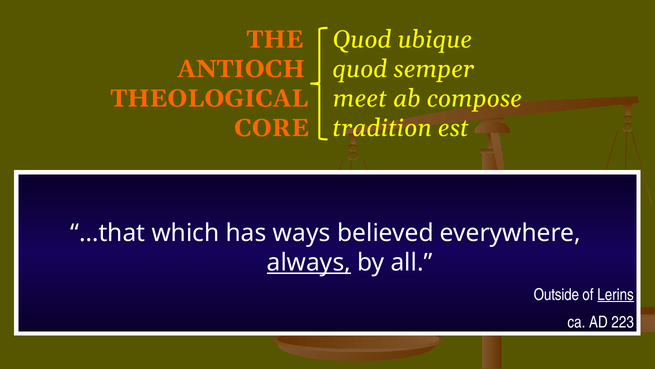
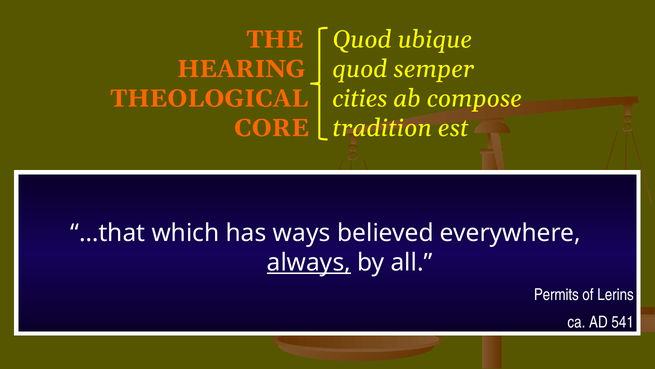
ANTIOCH: ANTIOCH -> HEARING
meet: meet -> cities
Outside: Outside -> Permits
Lerins underline: present -> none
223: 223 -> 541
